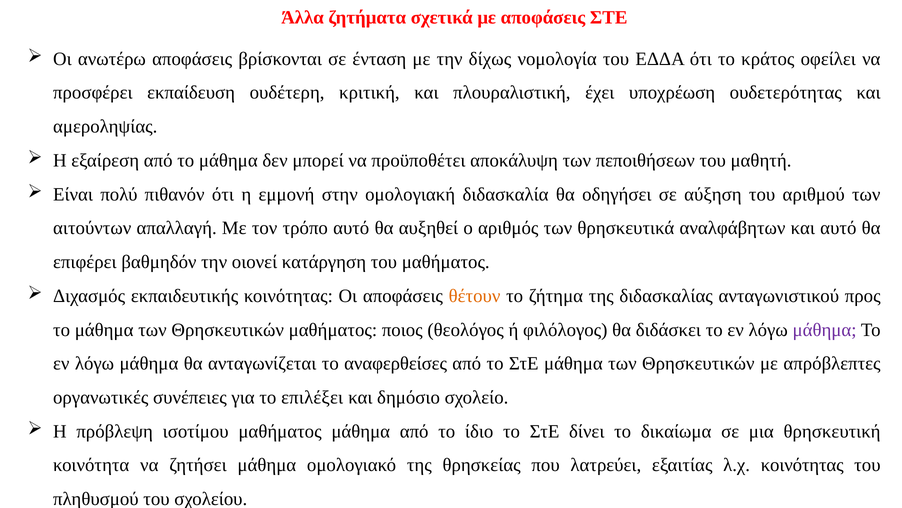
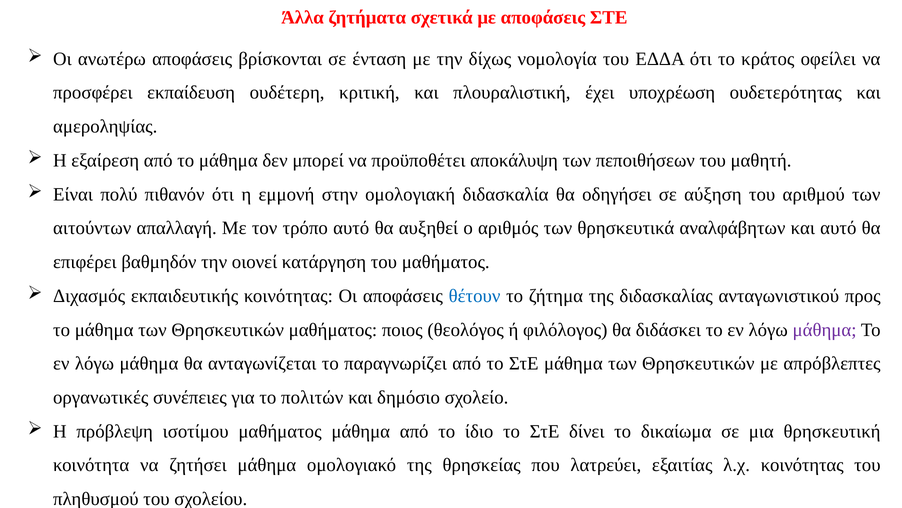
θέτουν colour: orange -> blue
αναφερθείσες: αναφερθείσες -> παραγνωρίζει
επιλέξει: επιλέξει -> πολιτών
